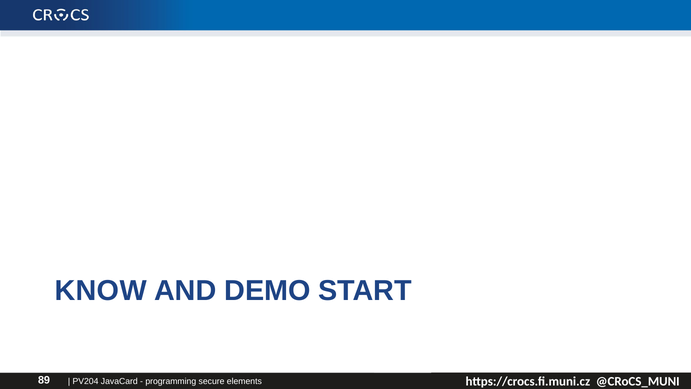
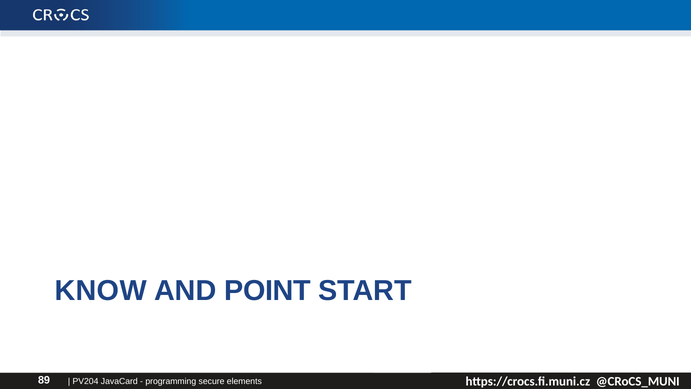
DEMO: DEMO -> POINT
